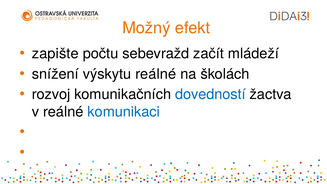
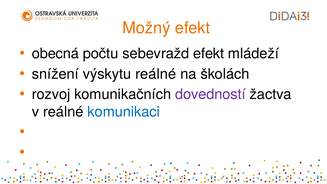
zapište: zapište -> obecná
sebevražd začít: začít -> efekt
dovedností colour: blue -> purple
